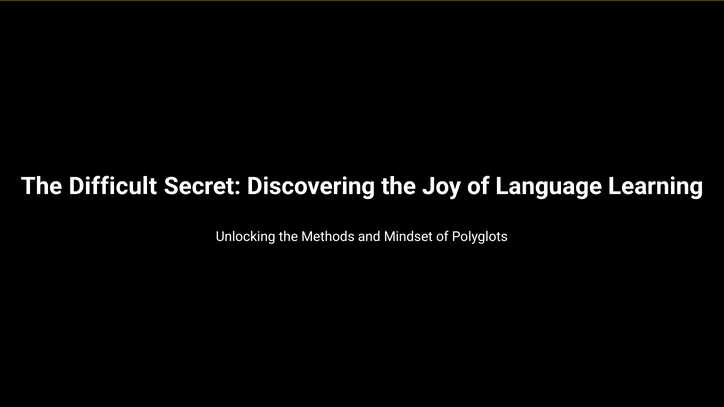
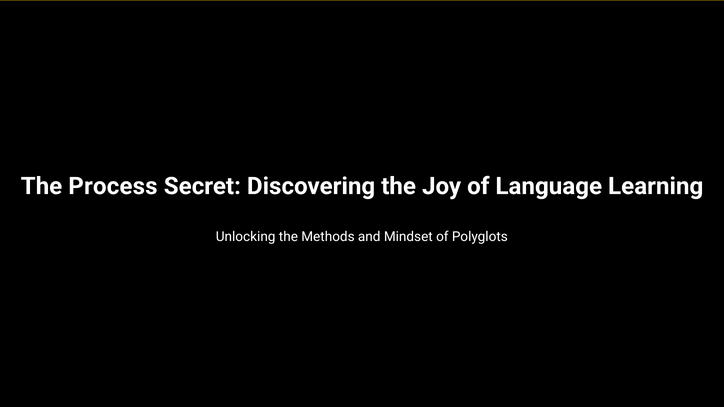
Difficult: Difficult -> Process
